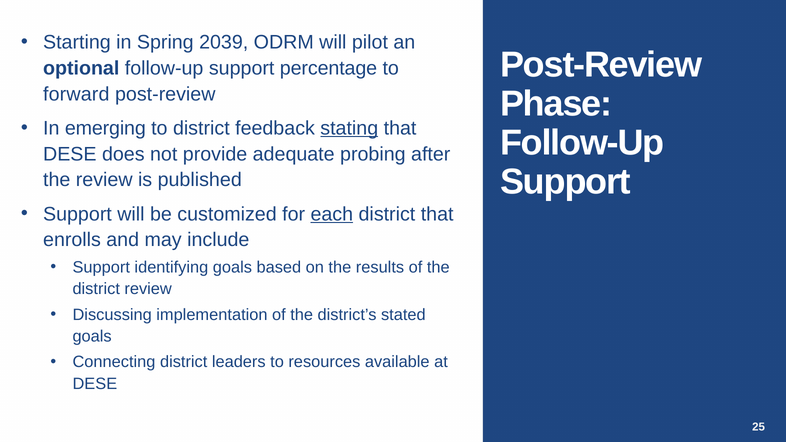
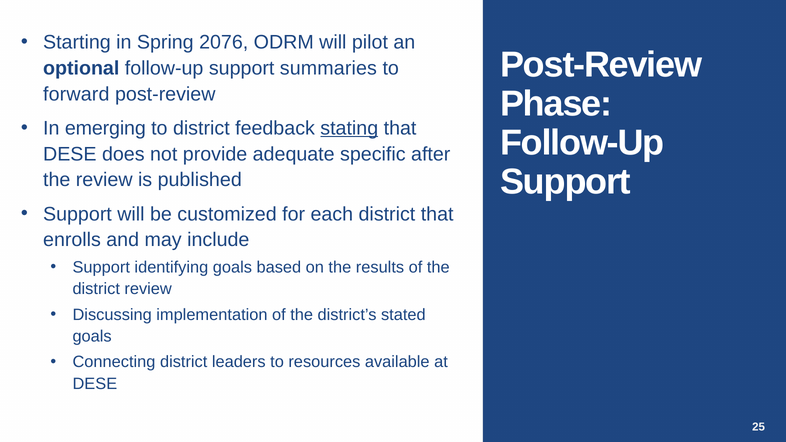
2039: 2039 -> 2076
percentage: percentage -> summaries
probing: probing -> specific
each underline: present -> none
